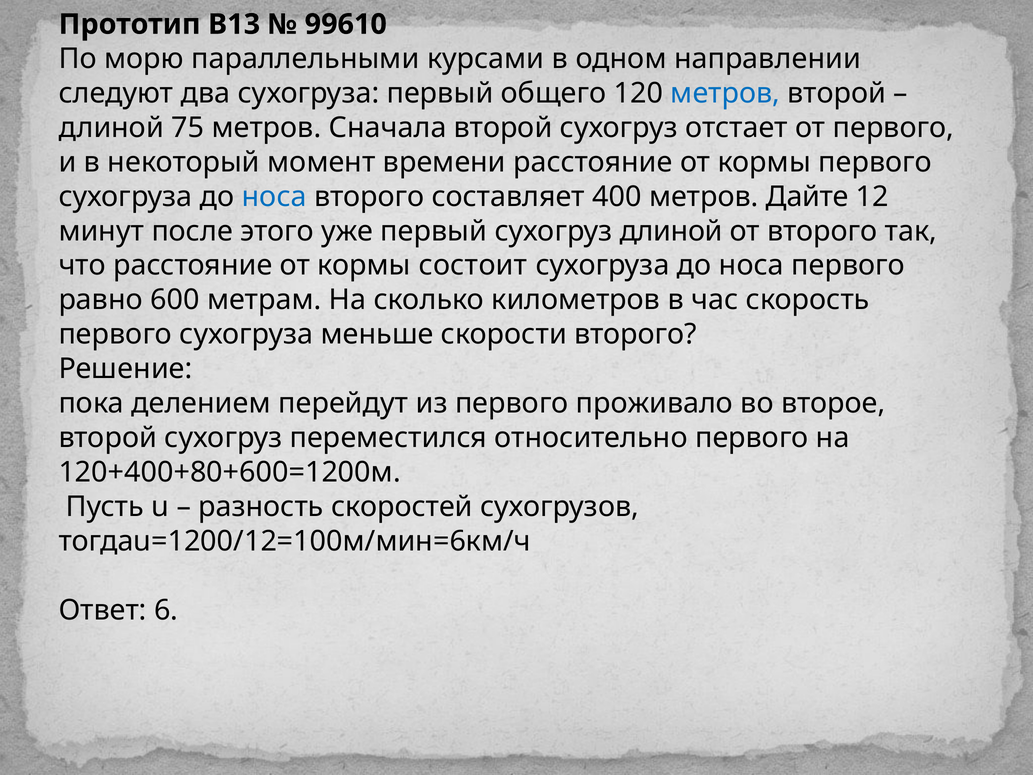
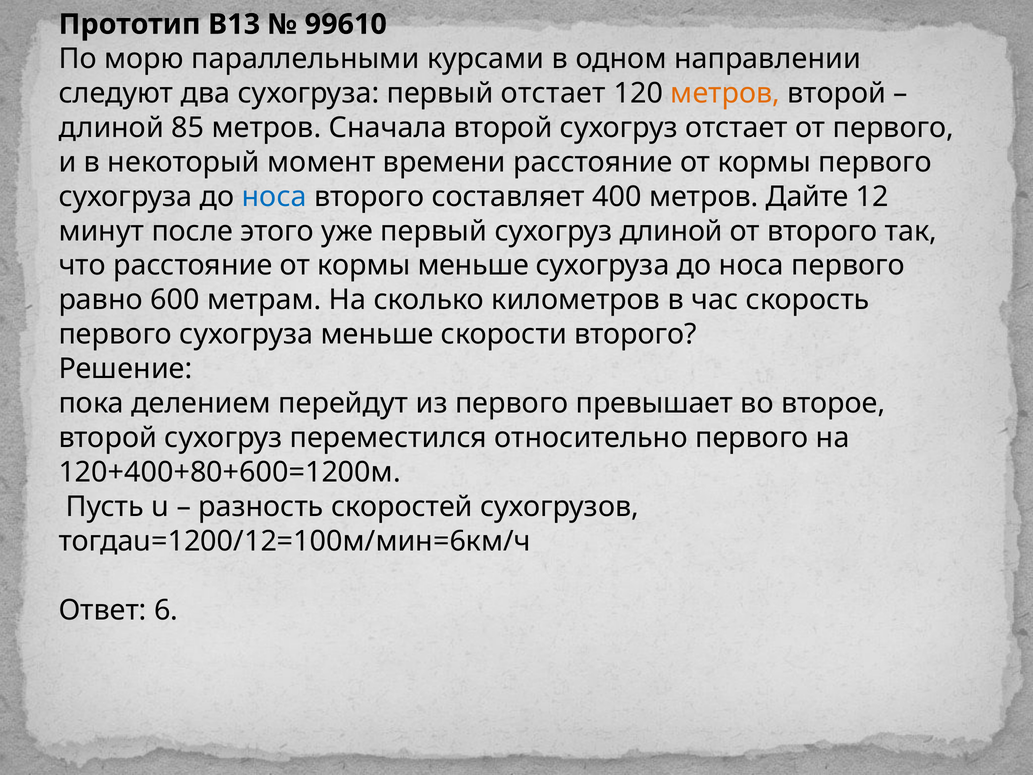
первый общего: общего -> отстает
метров at (725, 93) colour: blue -> orange
75: 75 -> 85
кормы состоит: состоит -> меньше
проживало: проживало -> превышает
